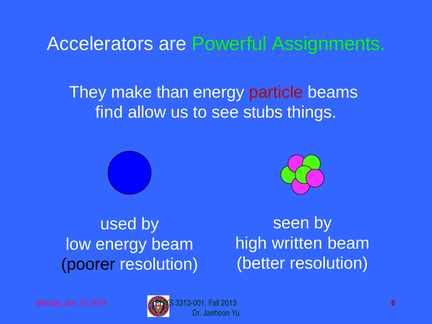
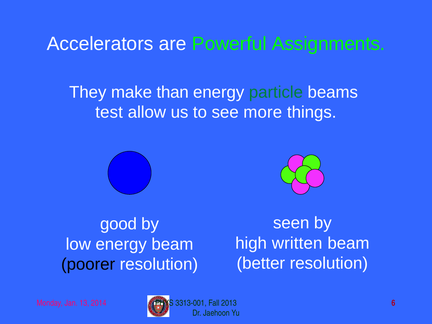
particle colour: red -> green
find: find -> test
stubs: stubs -> more
used: used -> good
